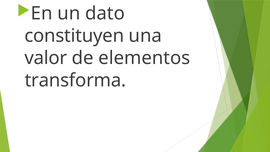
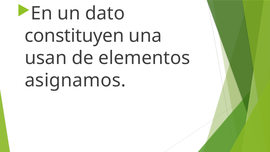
valor: valor -> usan
transforma: transforma -> asignamos
